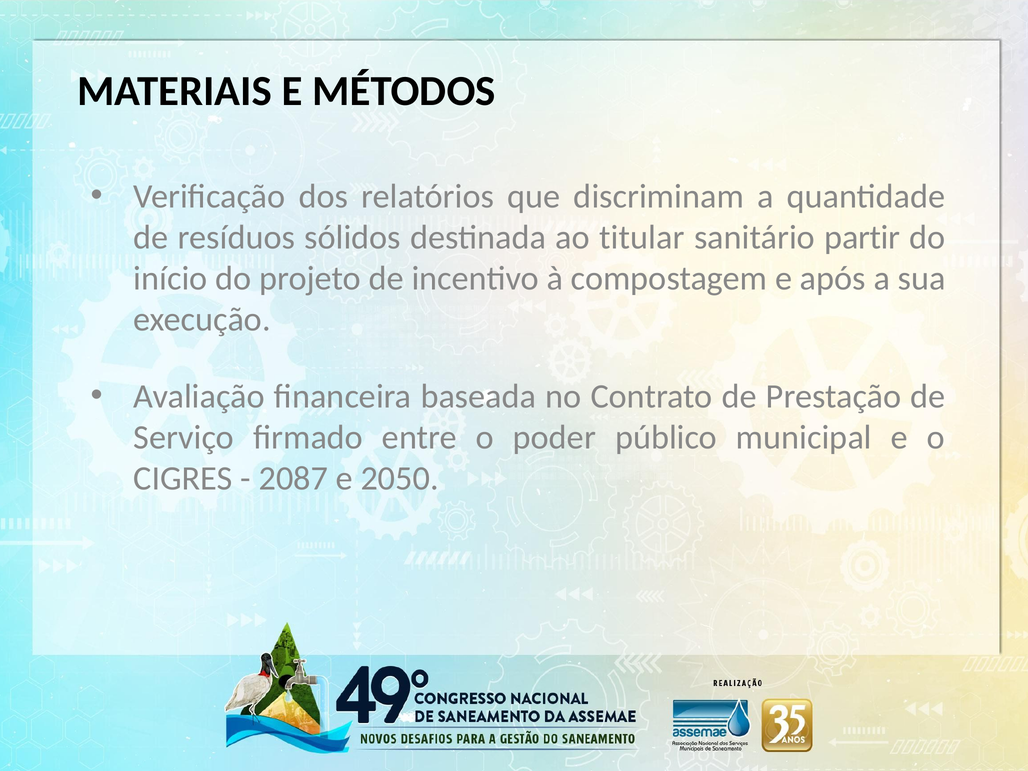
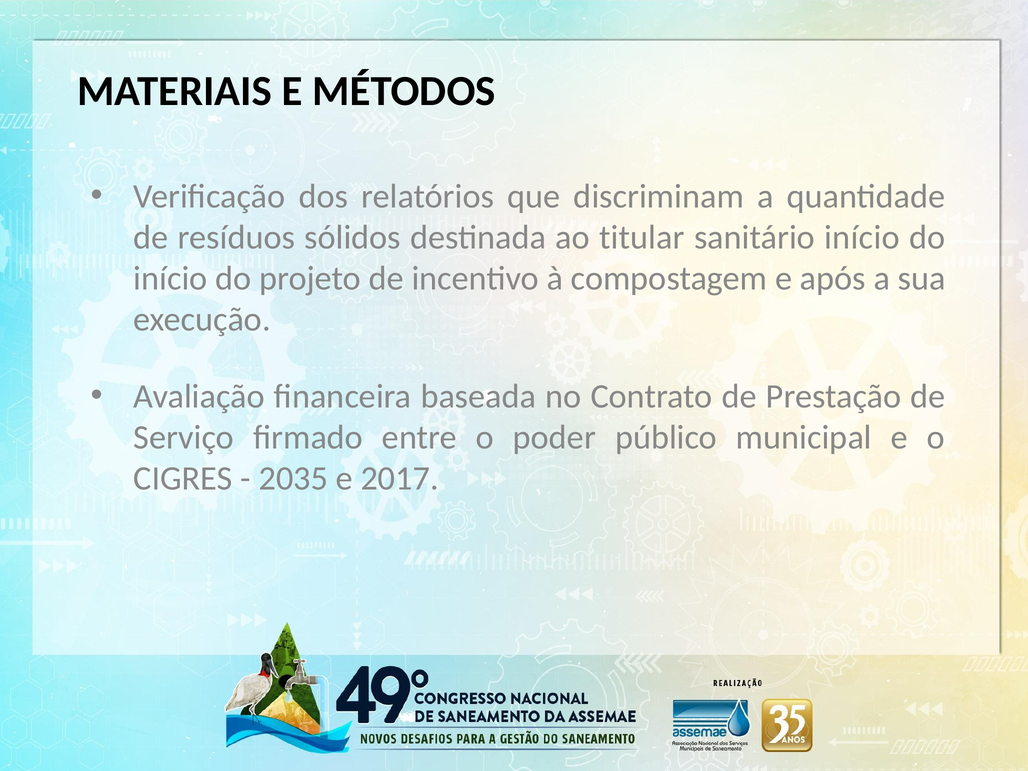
sanitário partir: partir -> início
2087: 2087 -> 2035
2050: 2050 -> 2017
